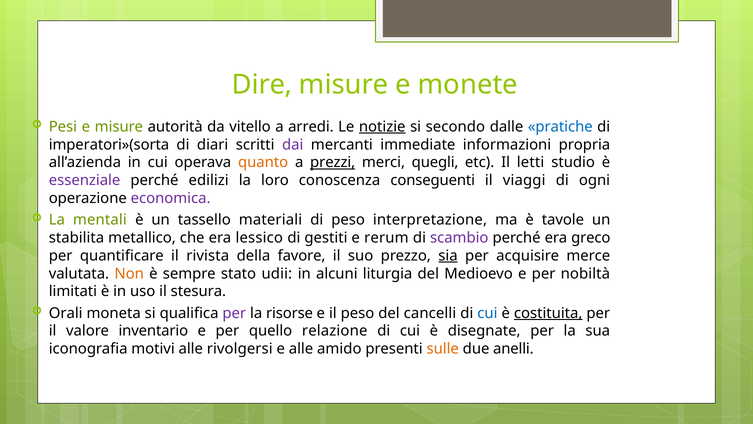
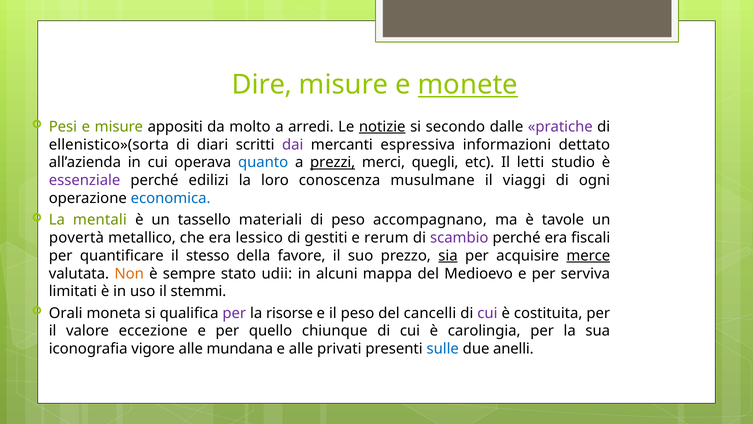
monete underline: none -> present
autorità: autorità -> appositi
vitello: vitello -> molto
pratiche colour: blue -> purple
imperatori»(sorta: imperatori»(sorta -> ellenistico»(sorta
immediate: immediate -> espressiva
propria: propria -> dettato
quanto colour: orange -> blue
conseguenti: conseguenti -> musulmane
economica colour: purple -> blue
interpretazione: interpretazione -> accompagnano
stabilita: stabilita -> povertà
greco: greco -> fiscali
rivista: rivista -> stesso
merce underline: none -> present
liturgia: liturgia -> mappa
nobiltà: nobiltà -> serviva
stesura: stesura -> stemmi
cui at (487, 313) colour: blue -> purple
costituita underline: present -> none
inventario: inventario -> eccezione
relazione: relazione -> chiunque
disegnate: disegnate -> carolingia
motivi: motivi -> vigore
rivolgersi: rivolgersi -> mundana
amido: amido -> privati
sulle colour: orange -> blue
